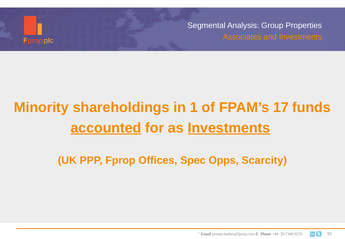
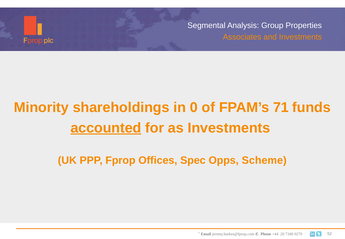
1: 1 -> 0
17: 17 -> 71
Investments at (229, 128) underline: present -> none
Scarcity: Scarcity -> Scheme
